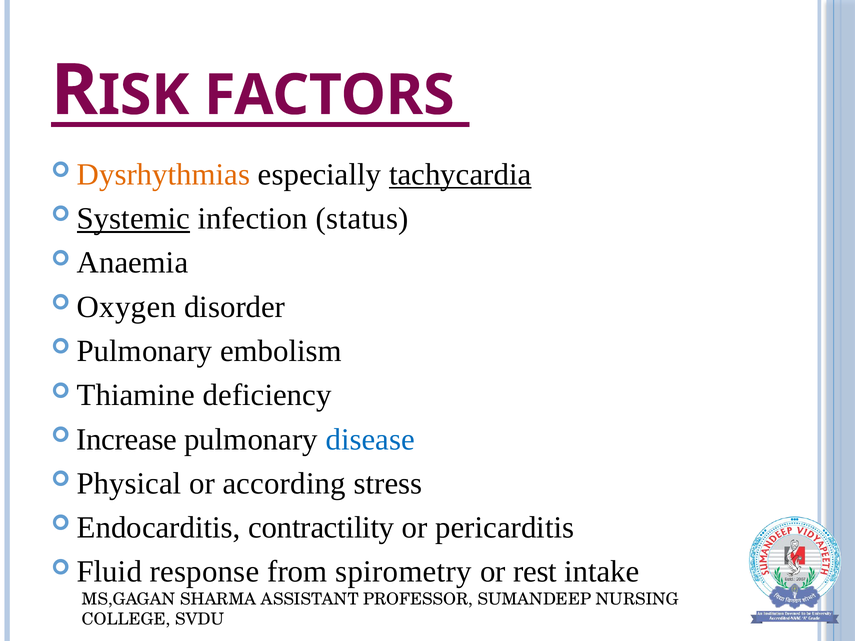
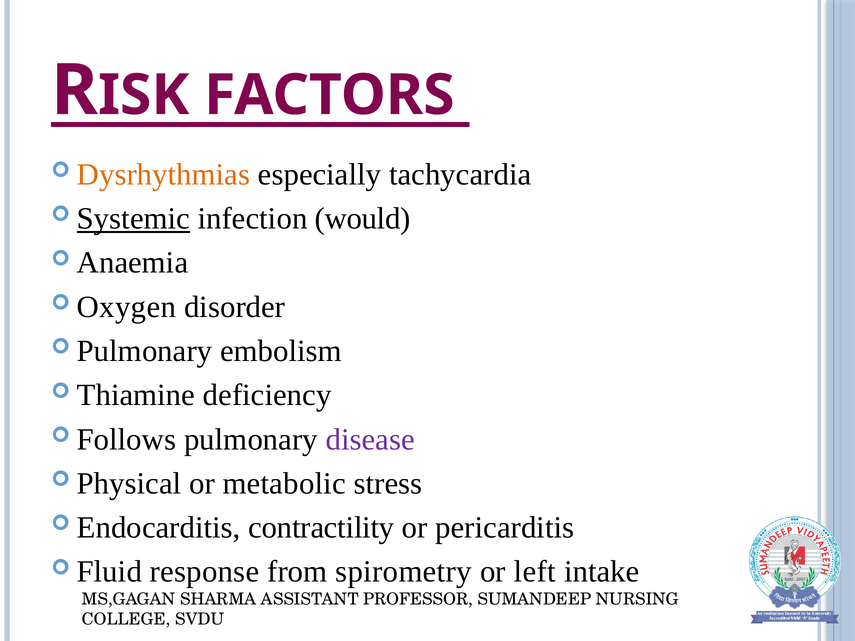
tachycardia underline: present -> none
status: status -> would
Increase: Increase -> Follows
disease colour: blue -> purple
according: according -> metabolic
rest: rest -> left
